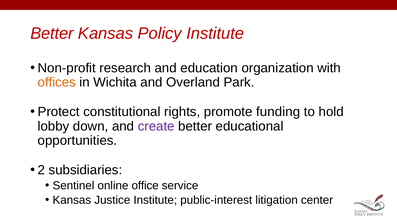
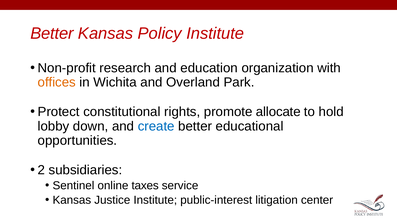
funding: funding -> allocate
create colour: purple -> blue
office: office -> taxes
